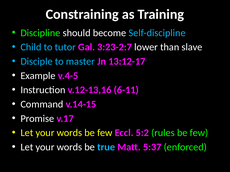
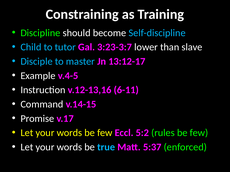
3:23-2:7: 3:23-2:7 -> 3:23-3:7
